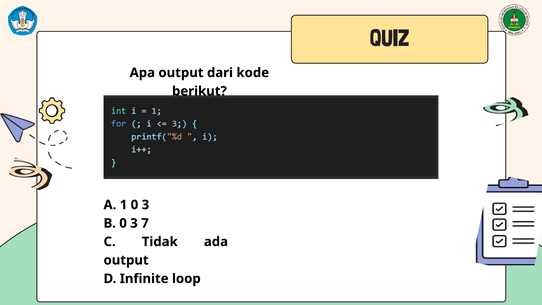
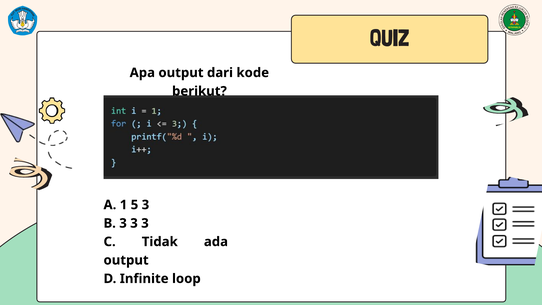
1 0: 0 -> 5
B 0: 0 -> 3
7 at (145, 223): 7 -> 3
